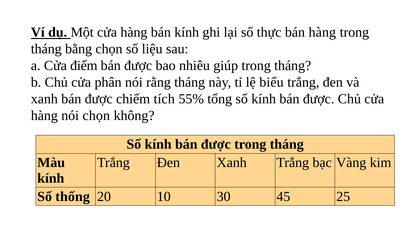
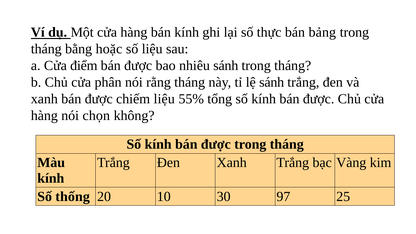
bán hàng: hàng -> bảng
bằng chọn: chọn -> hoặc
nhiêu giúp: giúp -> sánh
lệ biểu: biểu -> sánh
chiếm tích: tích -> liệu
45: 45 -> 97
